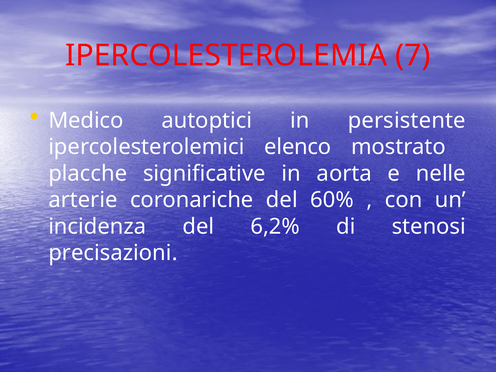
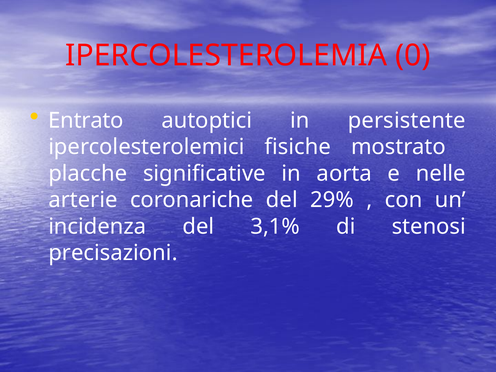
7: 7 -> 0
Medico: Medico -> Entrato
elenco: elenco -> fisiche
60%: 60% -> 29%
6,2%: 6,2% -> 3,1%
